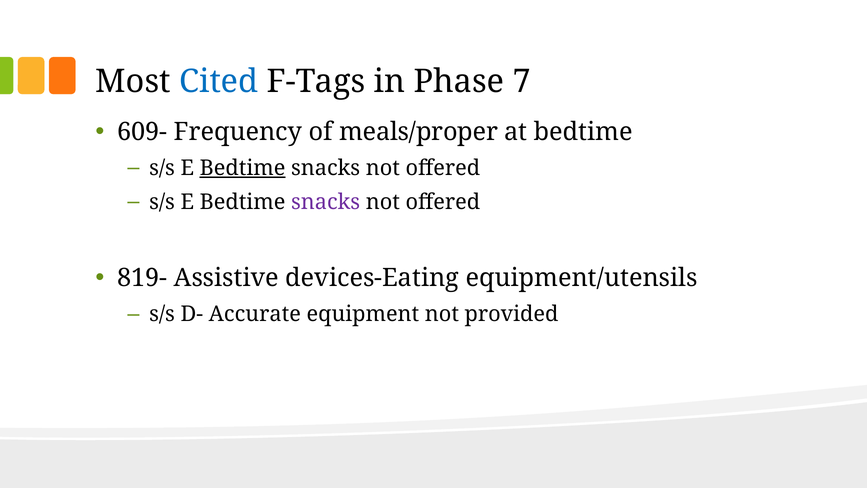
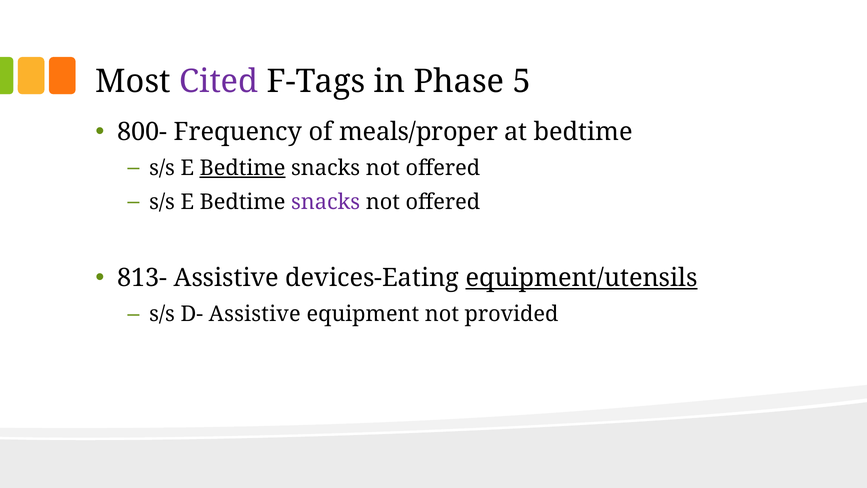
Cited colour: blue -> purple
7: 7 -> 5
609-: 609- -> 800-
819-: 819- -> 813-
equipment/utensils underline: none -> present
D- Accurate: Accurate -> Assistive
